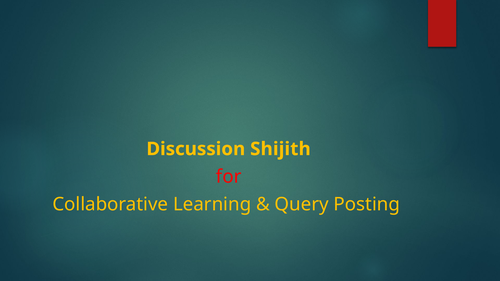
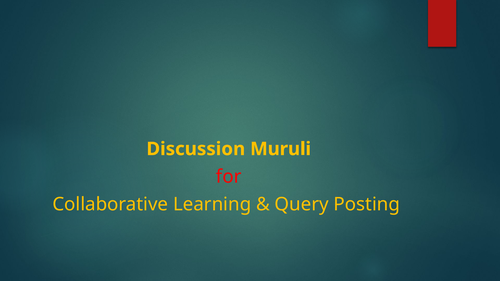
Shijith: Shijith -> Muruli
